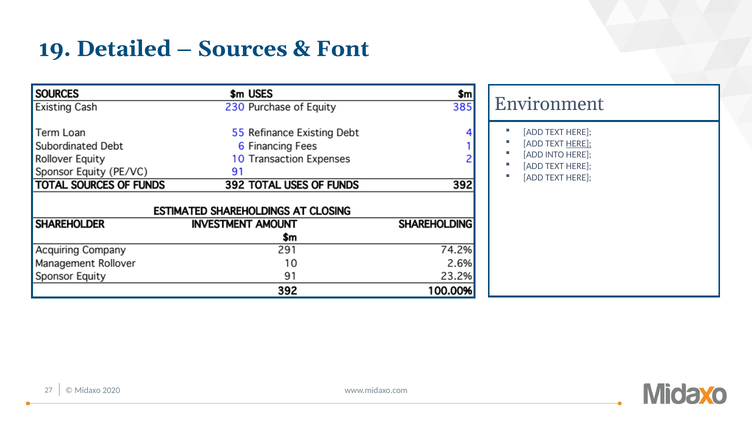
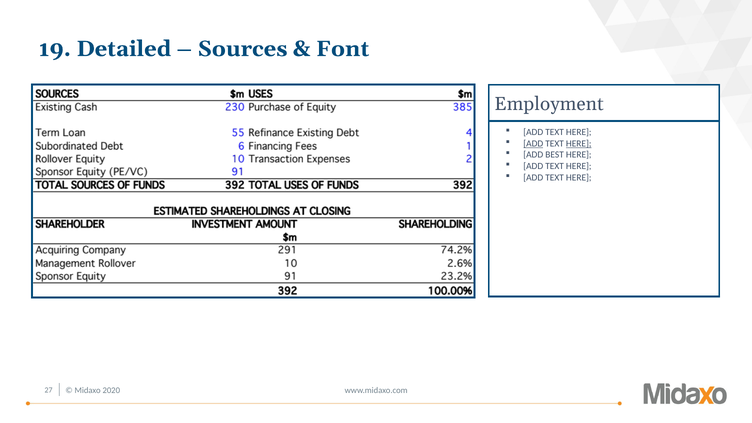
Environment: Environment -> Employment
ADD at (533, 144) underline: none -> present
INTO: INTO -> BEST
